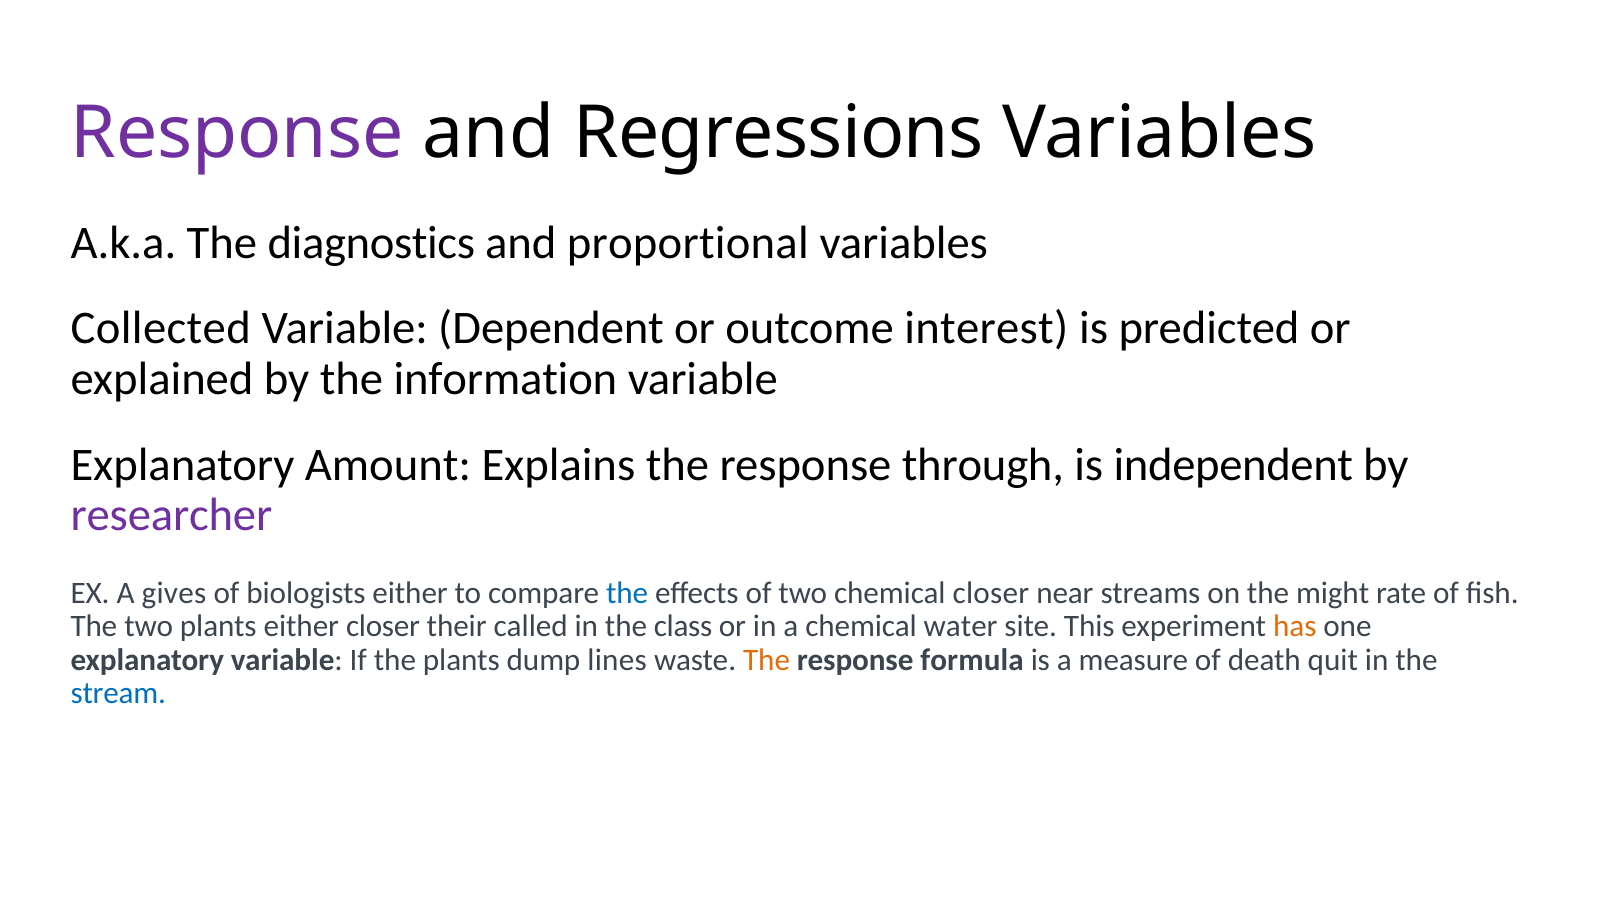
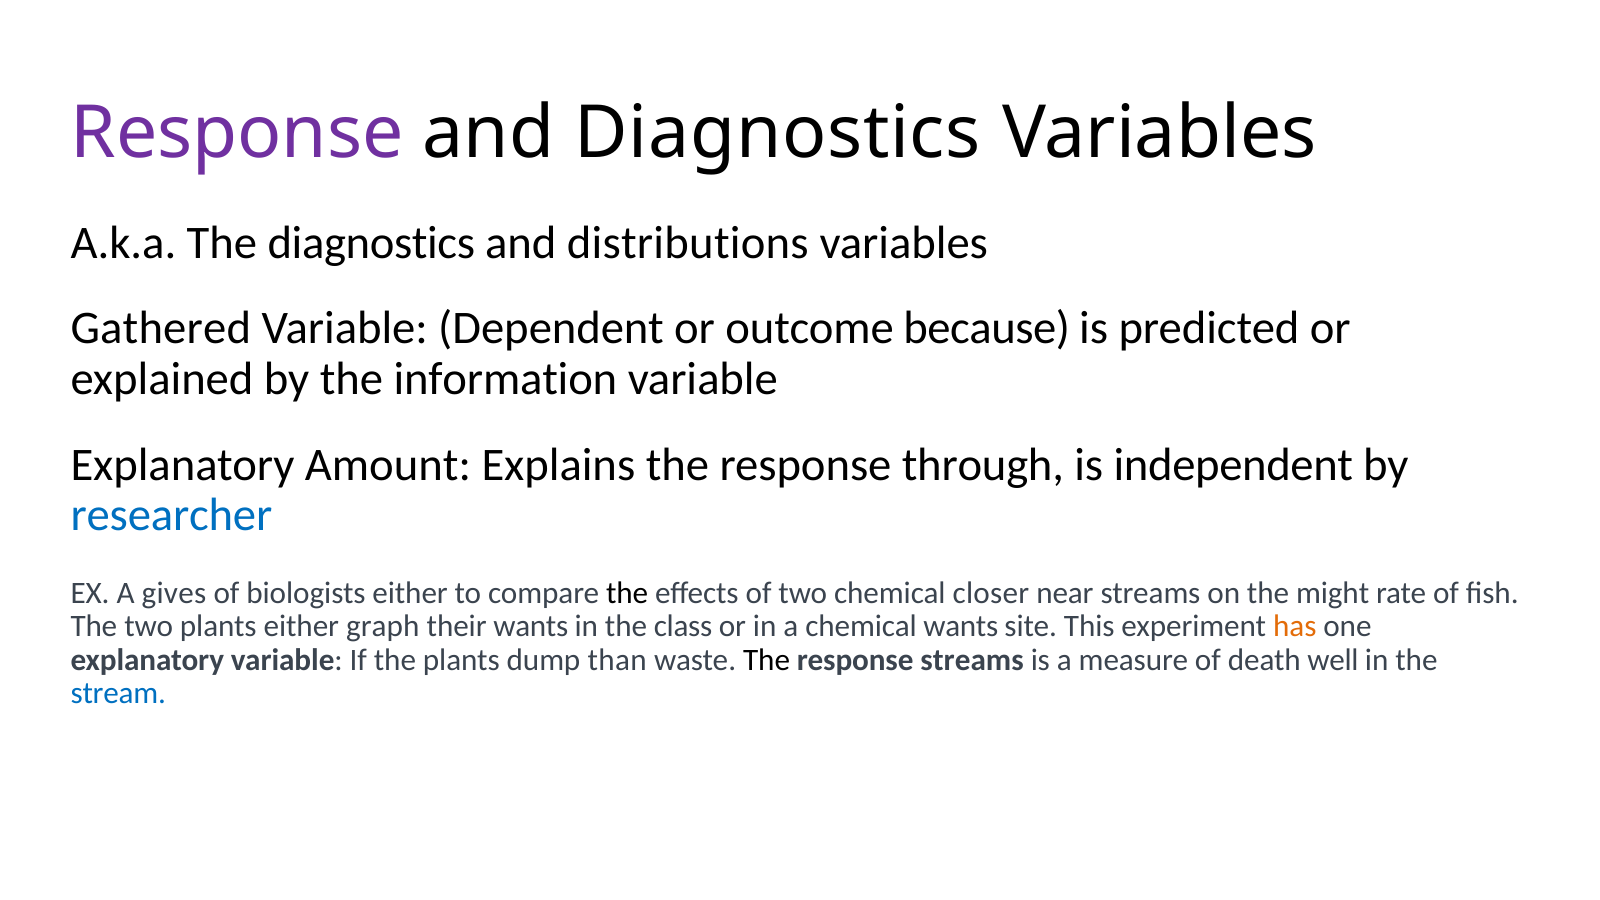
and Regressions: Regressions -> Diagnostics
proportional: proportional -> distributions
Collected: Collected -> Gathered
interest: interest -> because
researcher colour: purple -> blue
the at (627, 593) colour: blue -> black
either closer: closer -> graph
their called: called -> wants
chemical water: water -> wants
lines: lines -> than
The at (767, 660) colour: orange -> black
response formula: formula -> streams
quit: quit -> well
